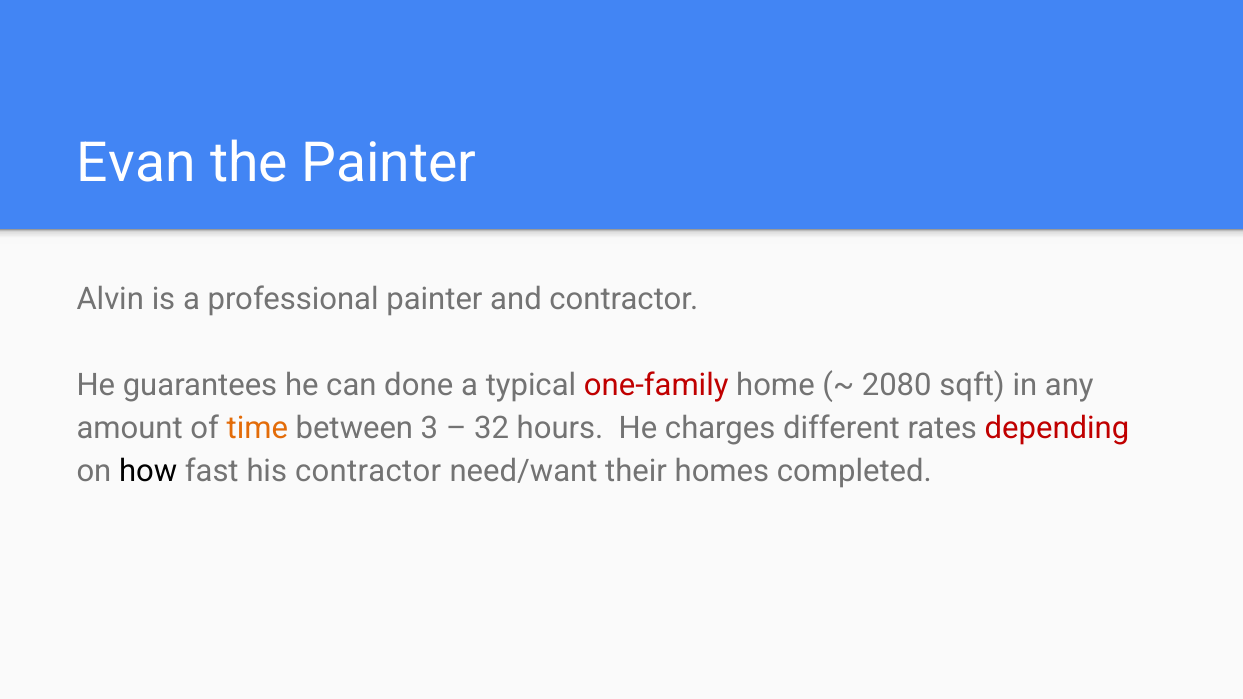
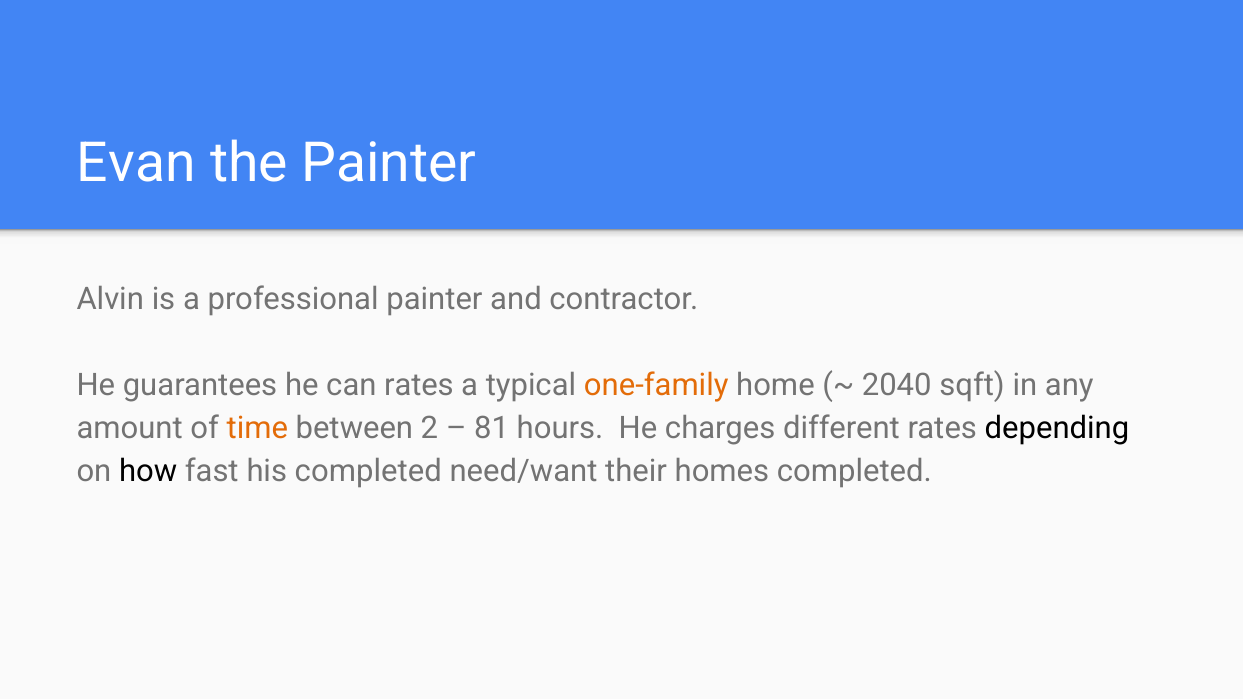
can done: done -> rates
one-family colour: red -> orange
2080: 2080 -> 2040
3: 3 -> 2
32: 32 -> 81
depending colour: red -> black
his contractor: contractor -> completed
